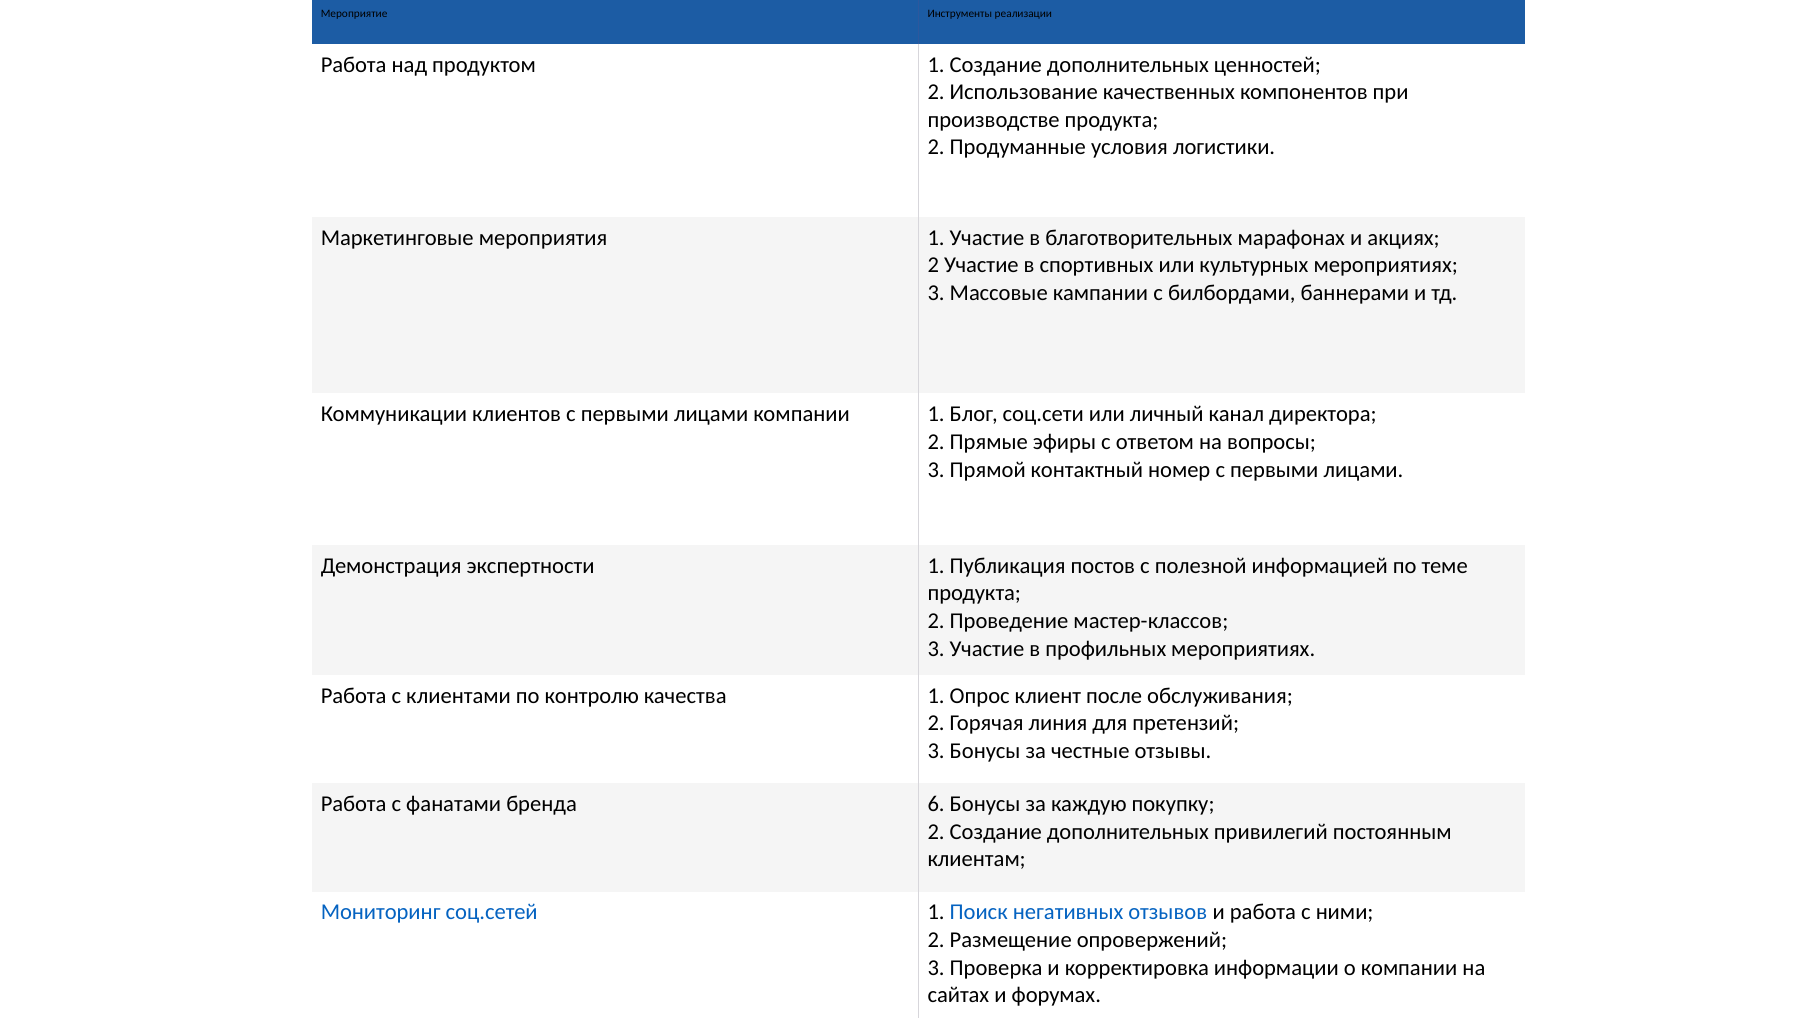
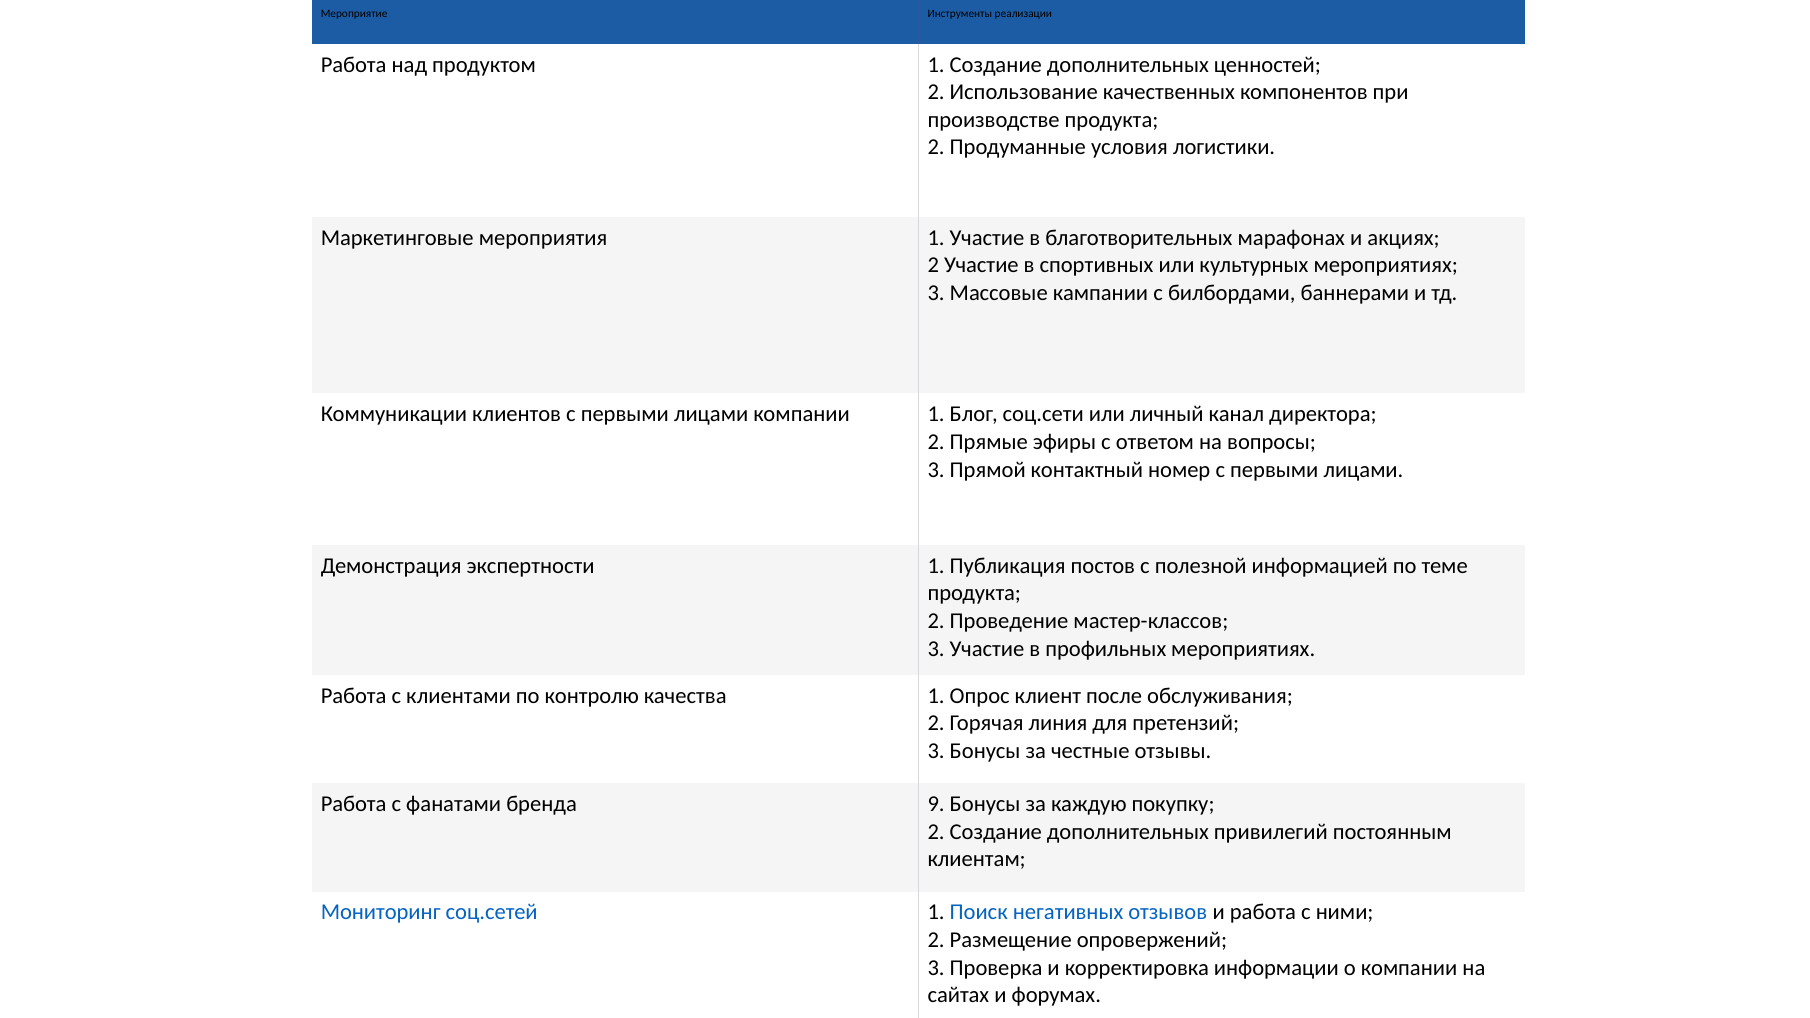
6: 6 -> 9
